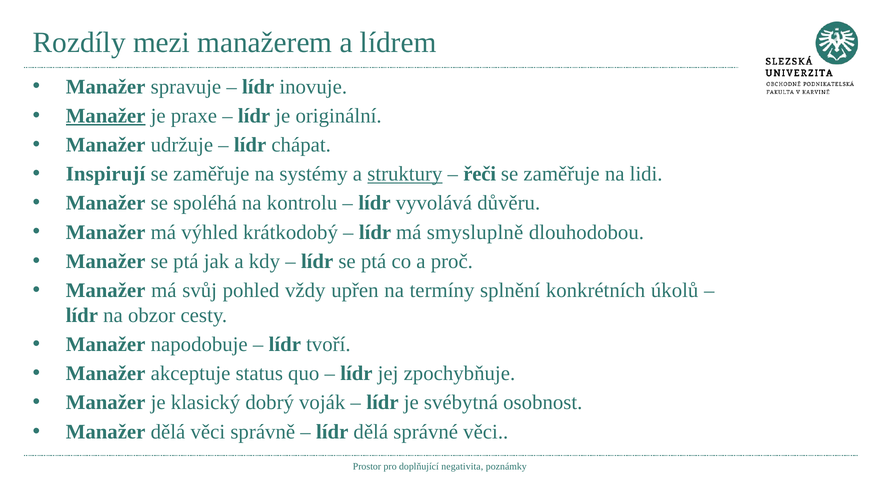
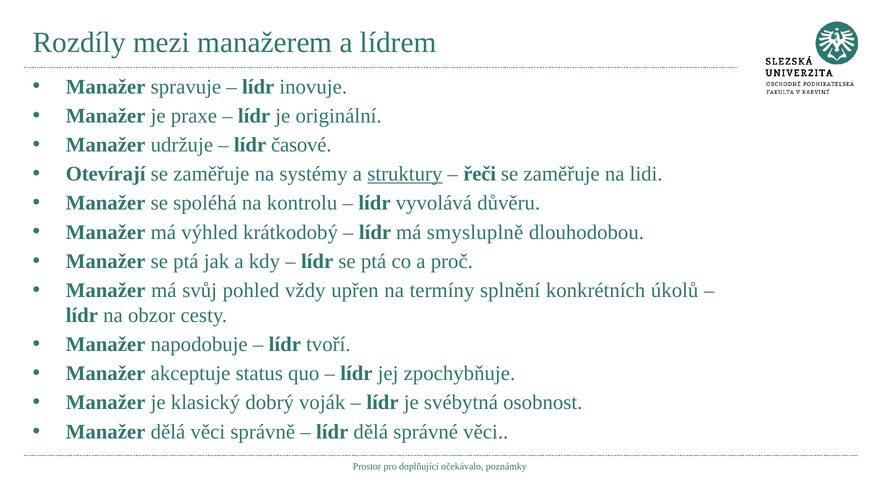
Manažer at (106, 116) underline: present -> none
chápat: chápat -> časové
Inspirují: Inspirují -> Otevírají
negativita: negativita -> očekávalo
